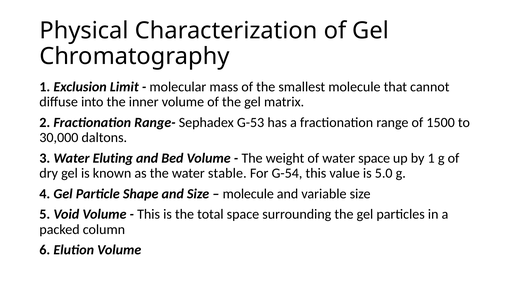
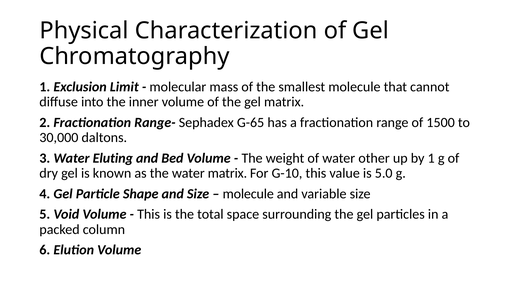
G-53: G-53 -> G-65
water space: space -> other
water stable: stable -> matrix
G-54: G-54 -> G-10
